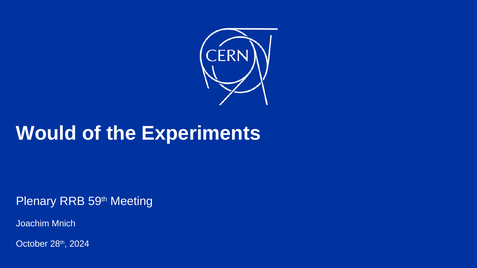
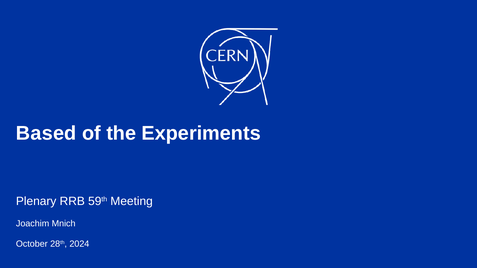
Would: Would -> Based
